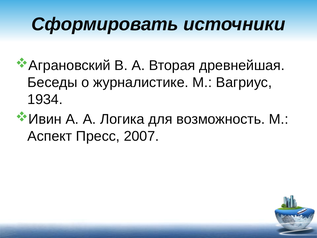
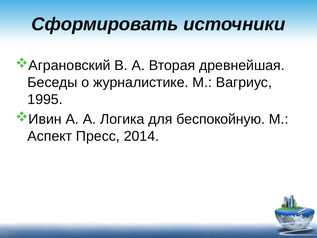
1934: 1934 -> 1995
возможность: возможность -> беспокойную
2007: 2007 -> 2014
